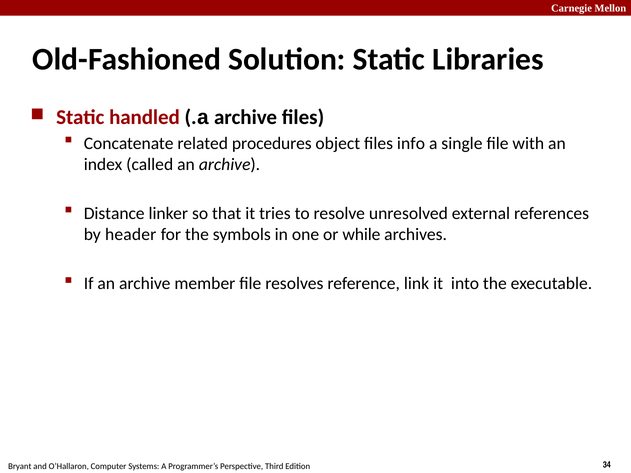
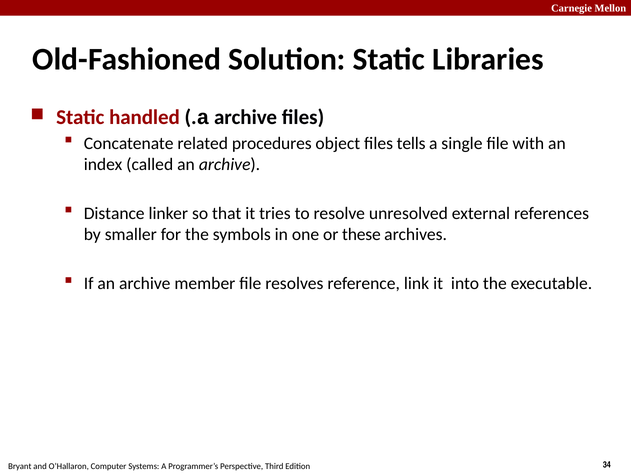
info: info -> tells
header: header -> smaller
while: while -> these
